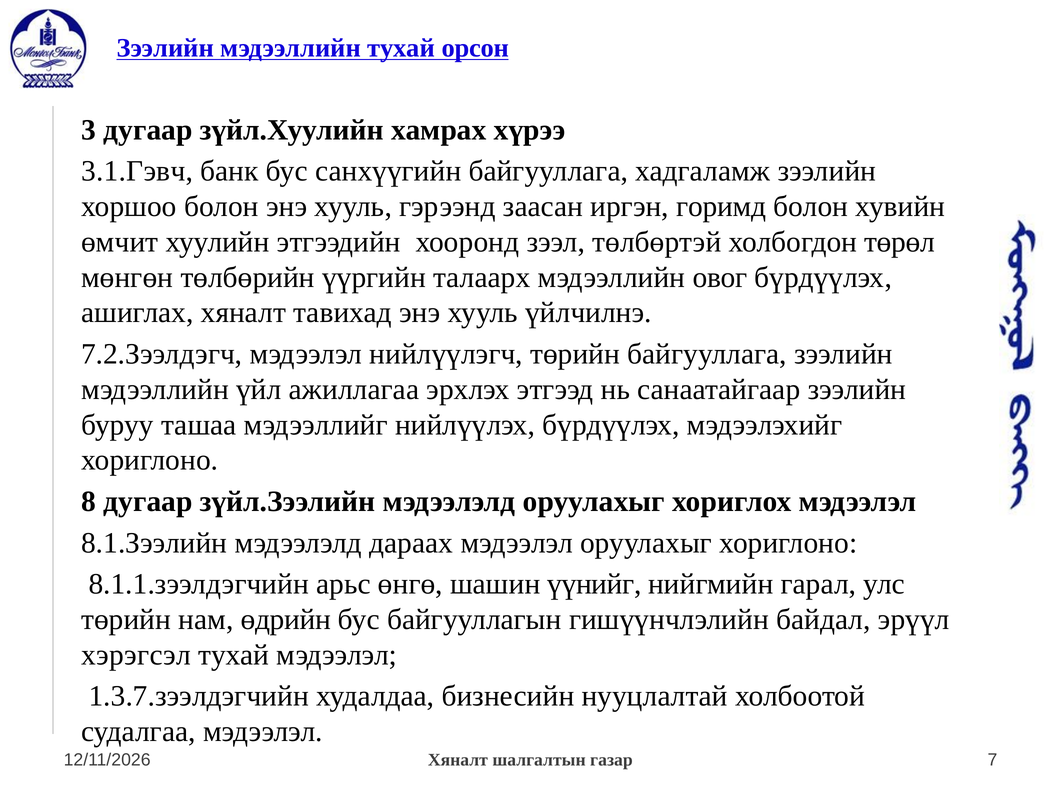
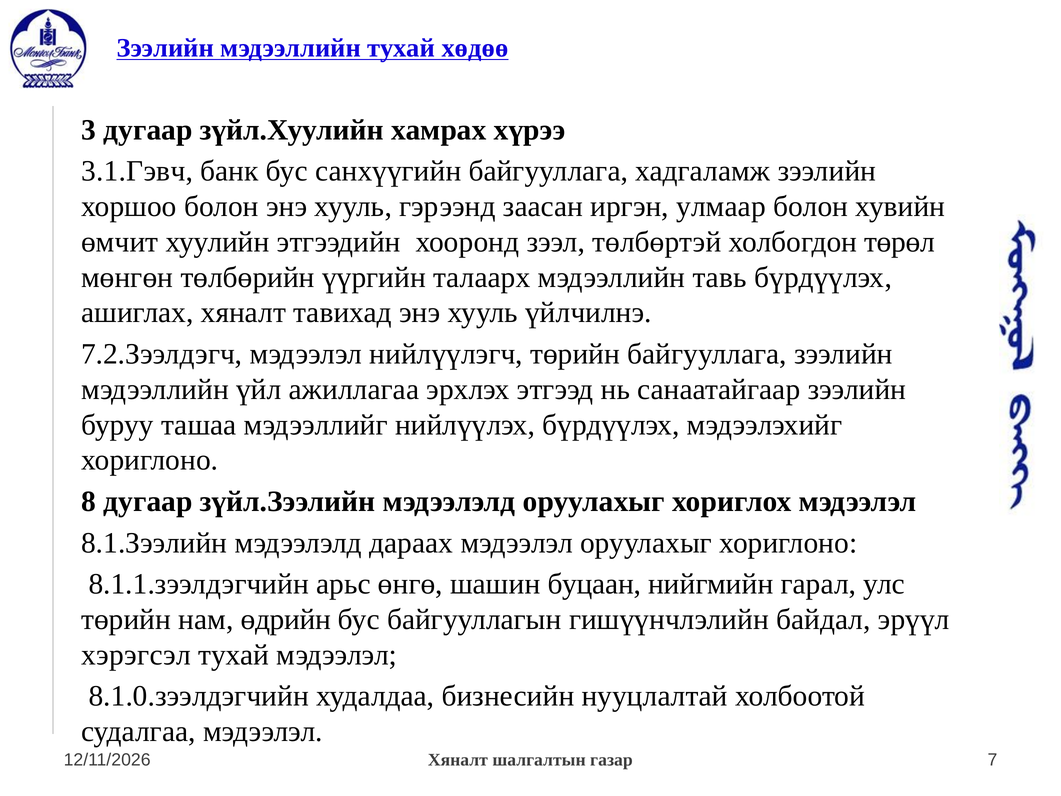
орсон: орсон -> хөдөө
горимд: горимд -> улмаар
овог: овог -> тавь
үүнийг: үүнийг -> буцаан
1.3.7.зээлдэгчийн: 1.3.7.зээлдэгчийн -> 8.1.0.зээлдэгчийн
